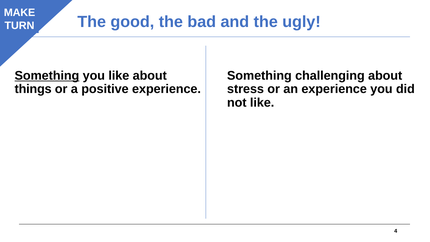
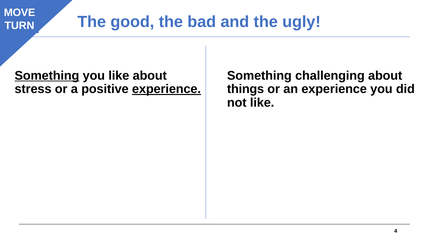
MAKE: MAKE -> MOVE
things: things -> stress
experience at (167, 89) underline: none -> present
stress: stress -> things
